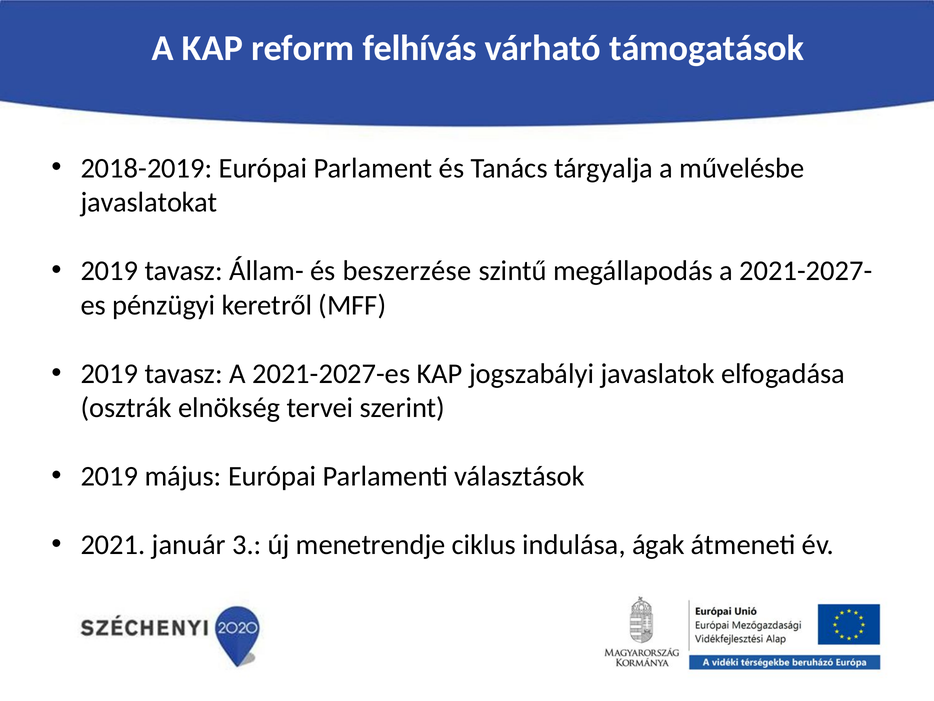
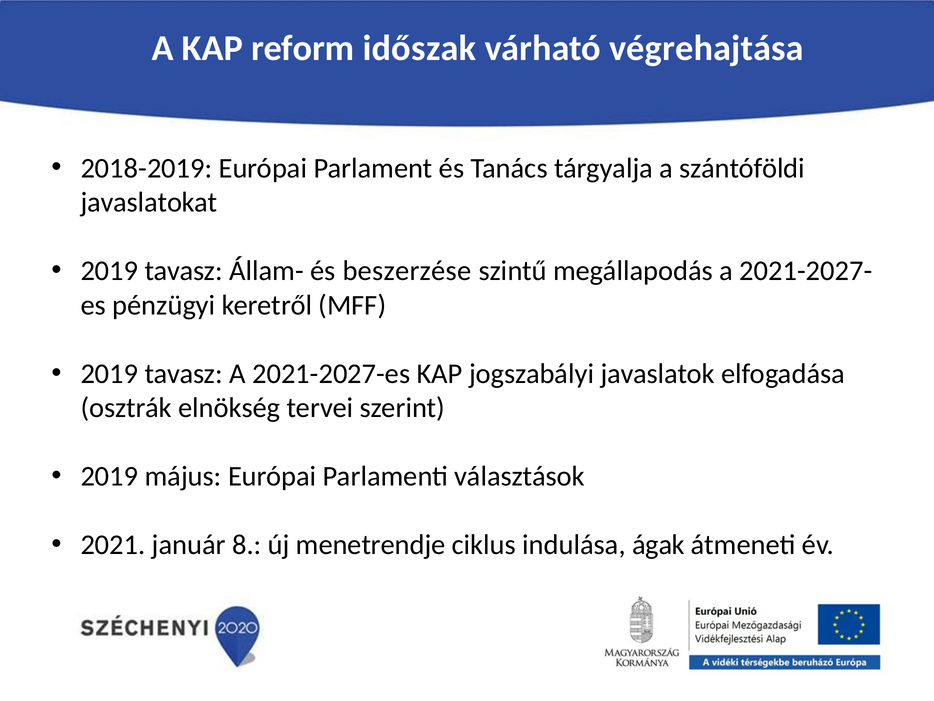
felhívás: felhívás -> időszak
támogatások: támogatások -> végrehajtása
művelésbe: művelésbe -> szántóföldi
3: 3 -> 8
